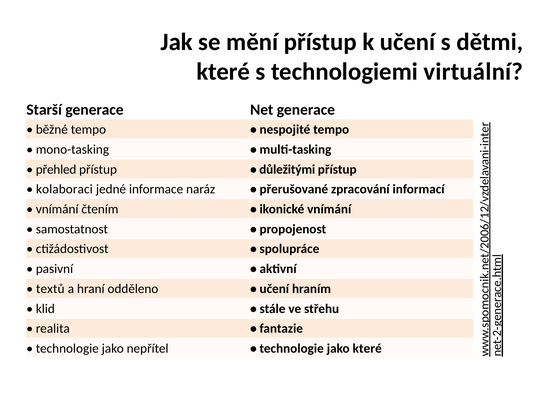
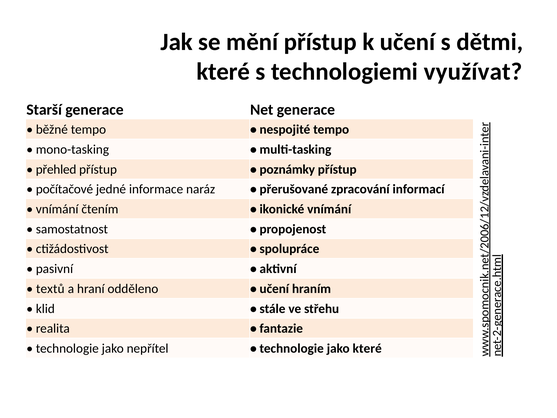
virtuální: virtuální -> využívat
důležitými: důležitými -> poznámky
kolaboraci: kolaboraci -> počítačové
